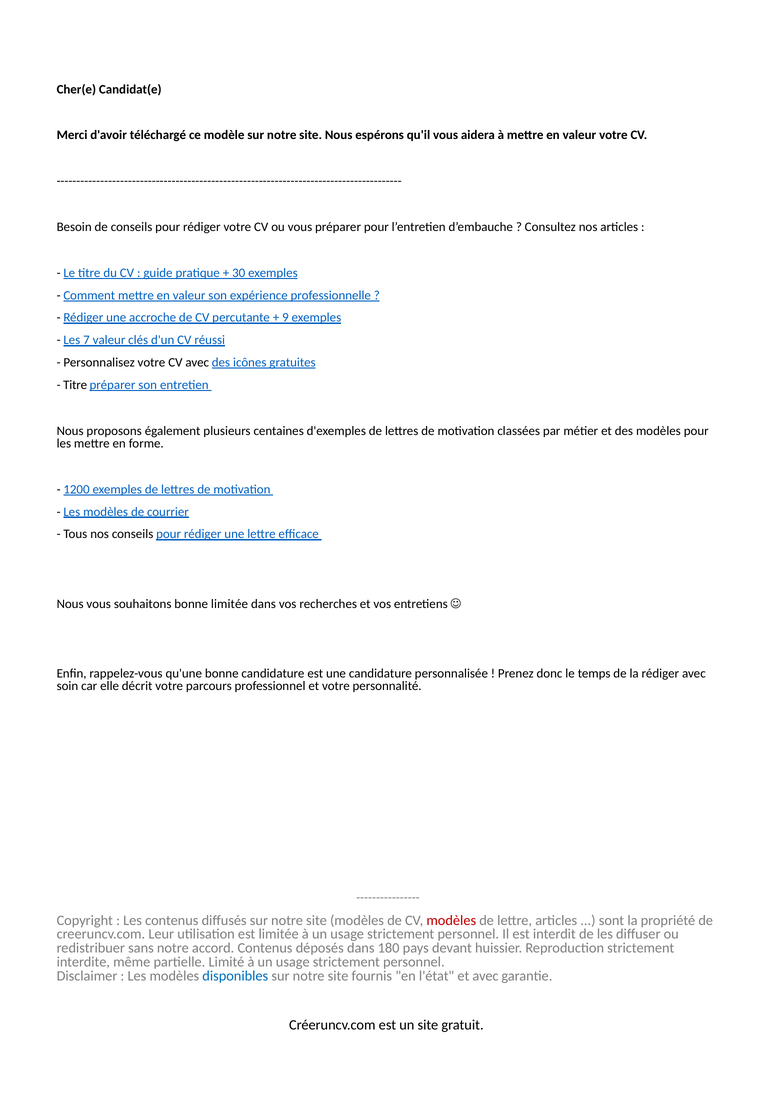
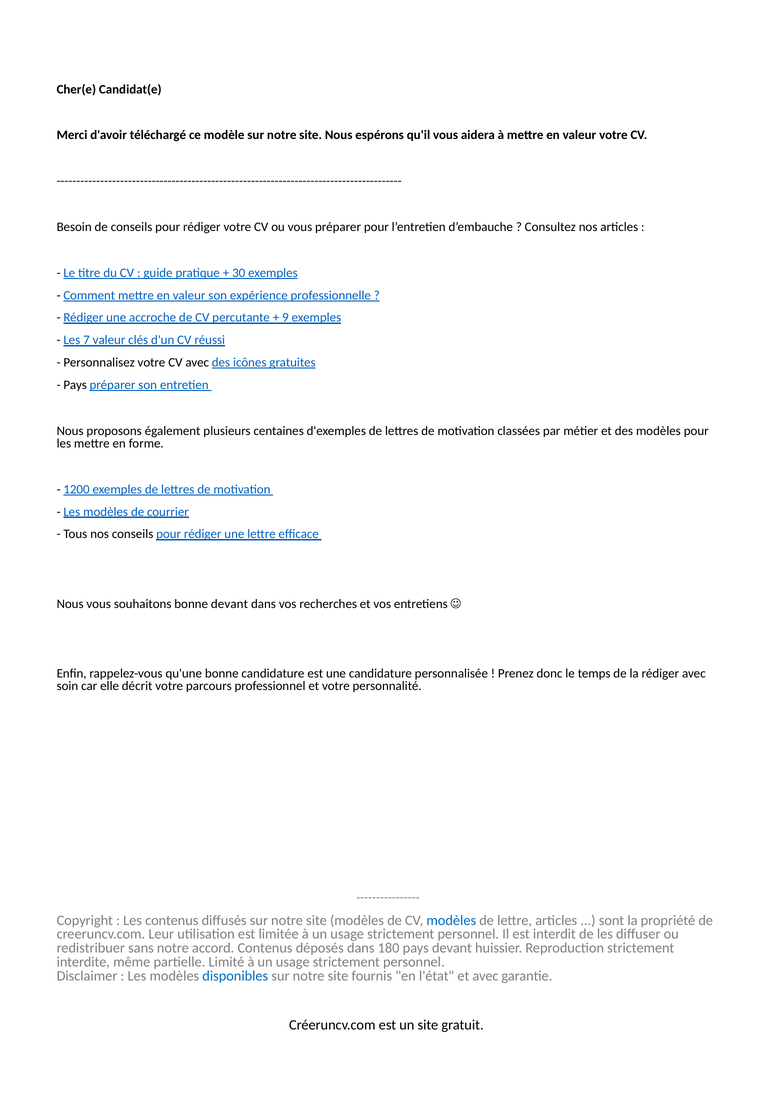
Titre at (75, 385): Titre -> Pays
bonne limitée: limitée -> devant
modèles at (451, 921) colour: red -> blue
